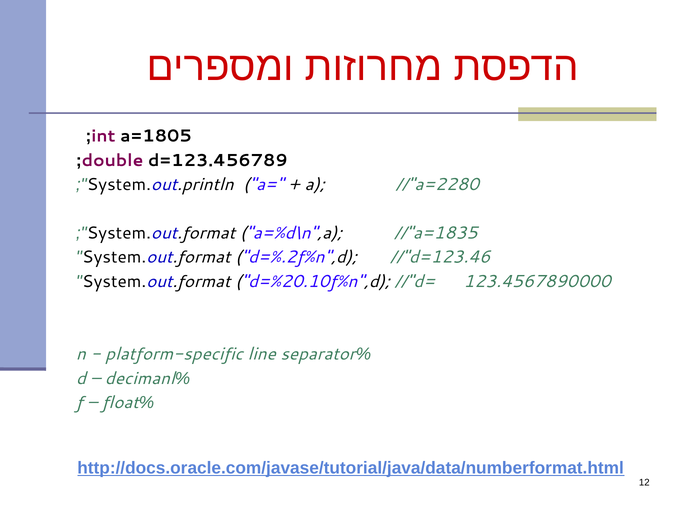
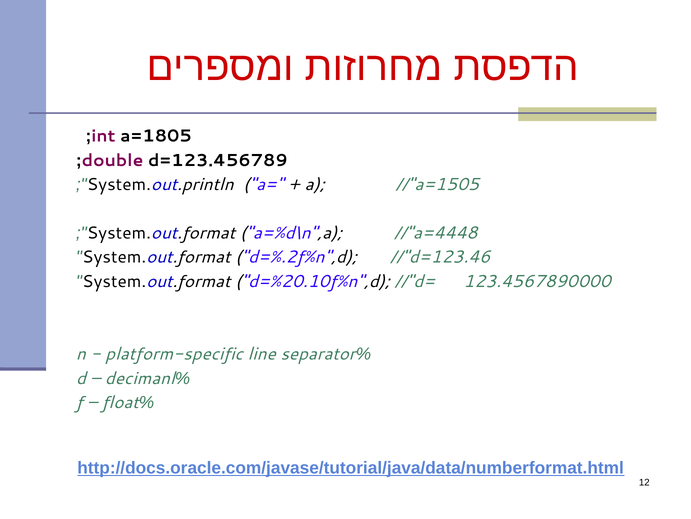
//"a=2280: //"a=2280 -> //"a=1505
//"a=1835: //"a=1835 -> //"a=4448
